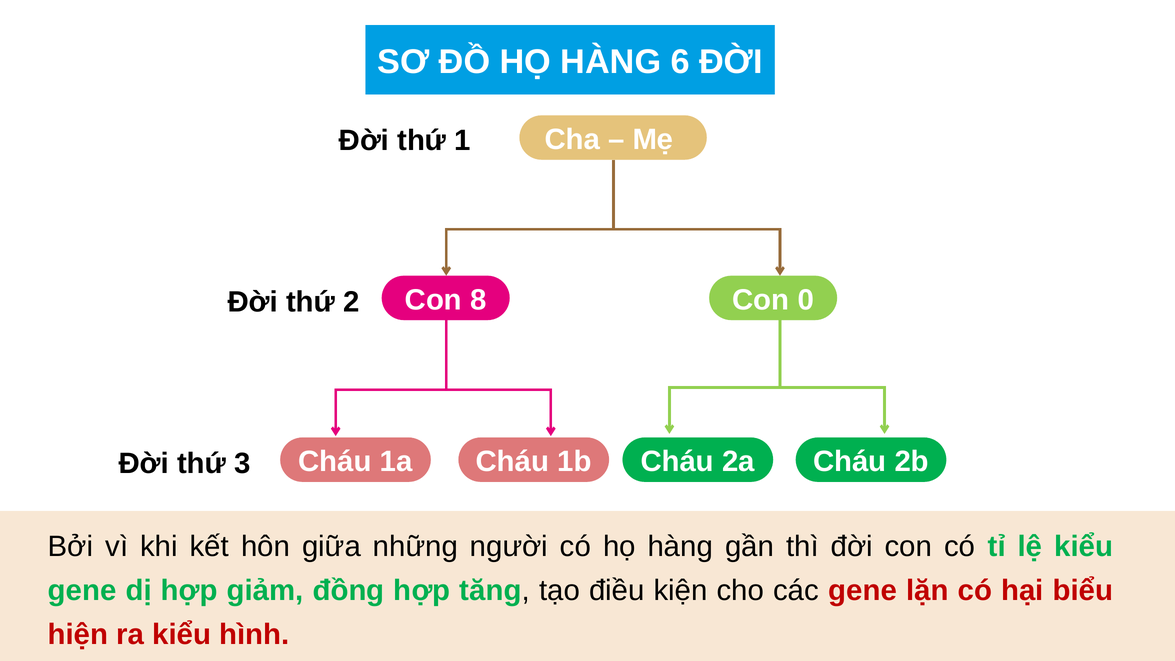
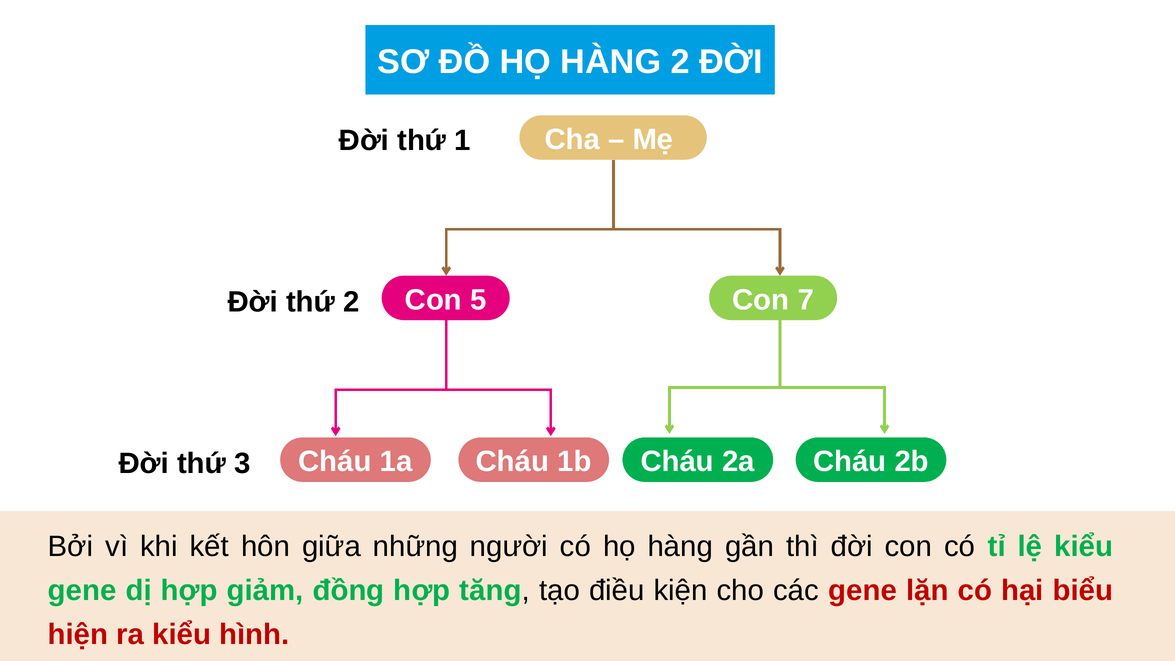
HÀNG 6: 6 -> 2
8: 8 -> 5
0: 0 -> 7
